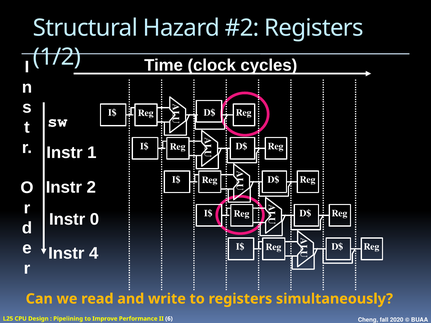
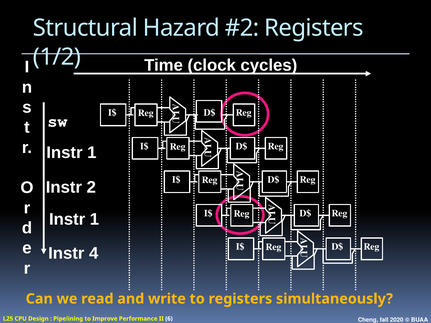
0 at (94, 220): 0 -> 1
